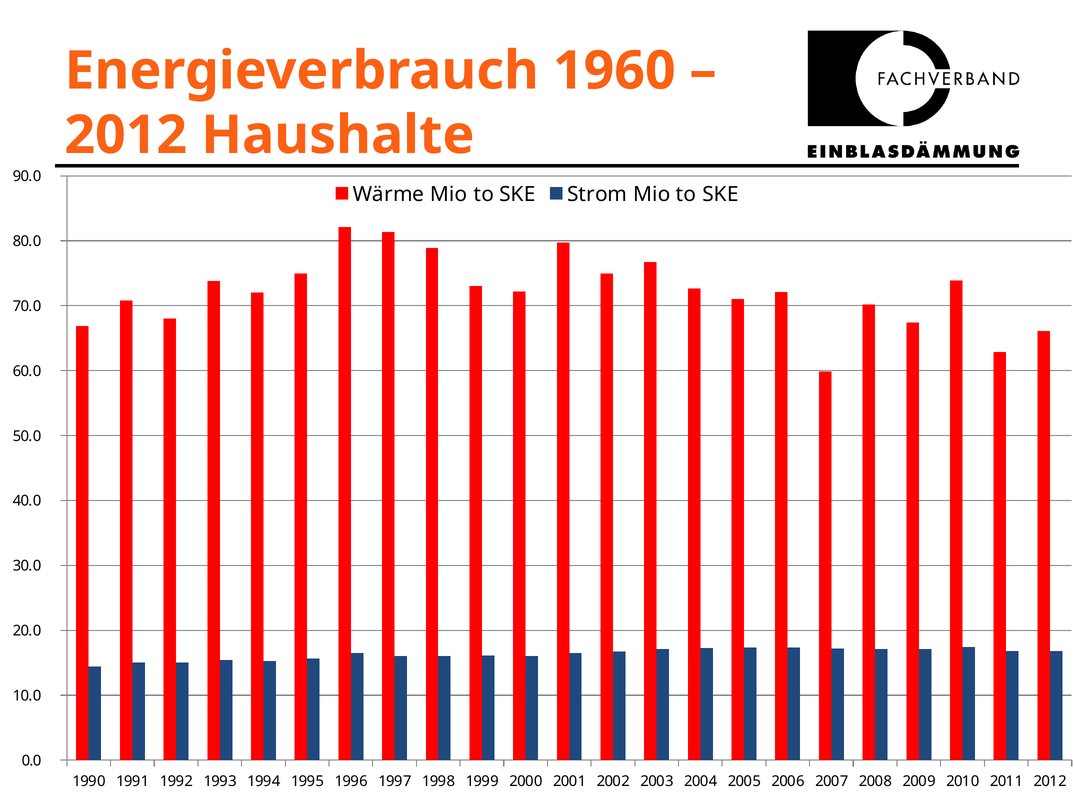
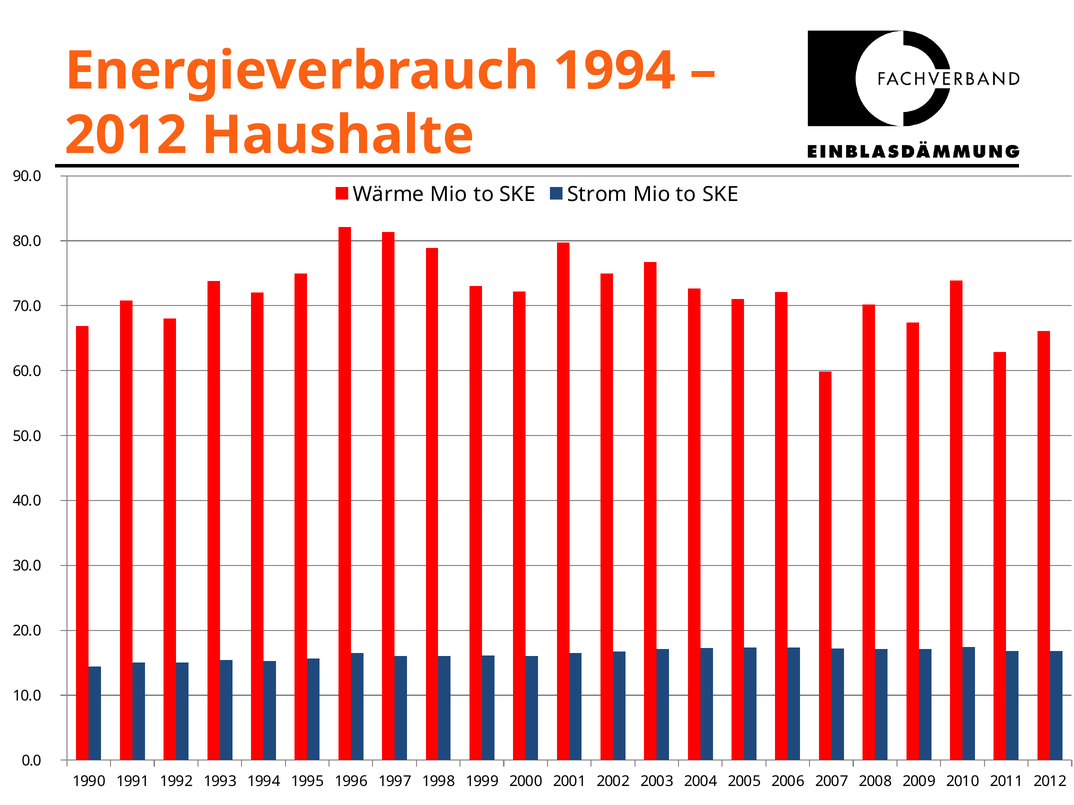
Energieverbrauch 1960: 1960 -> 1994
